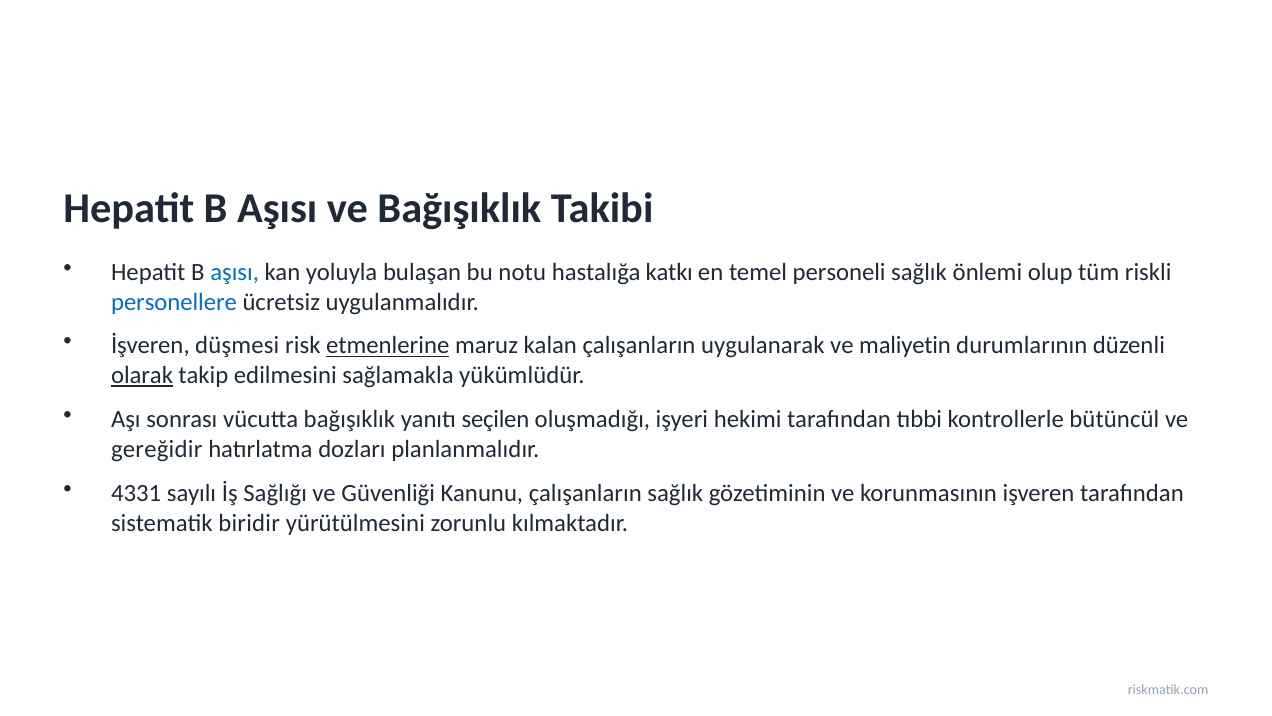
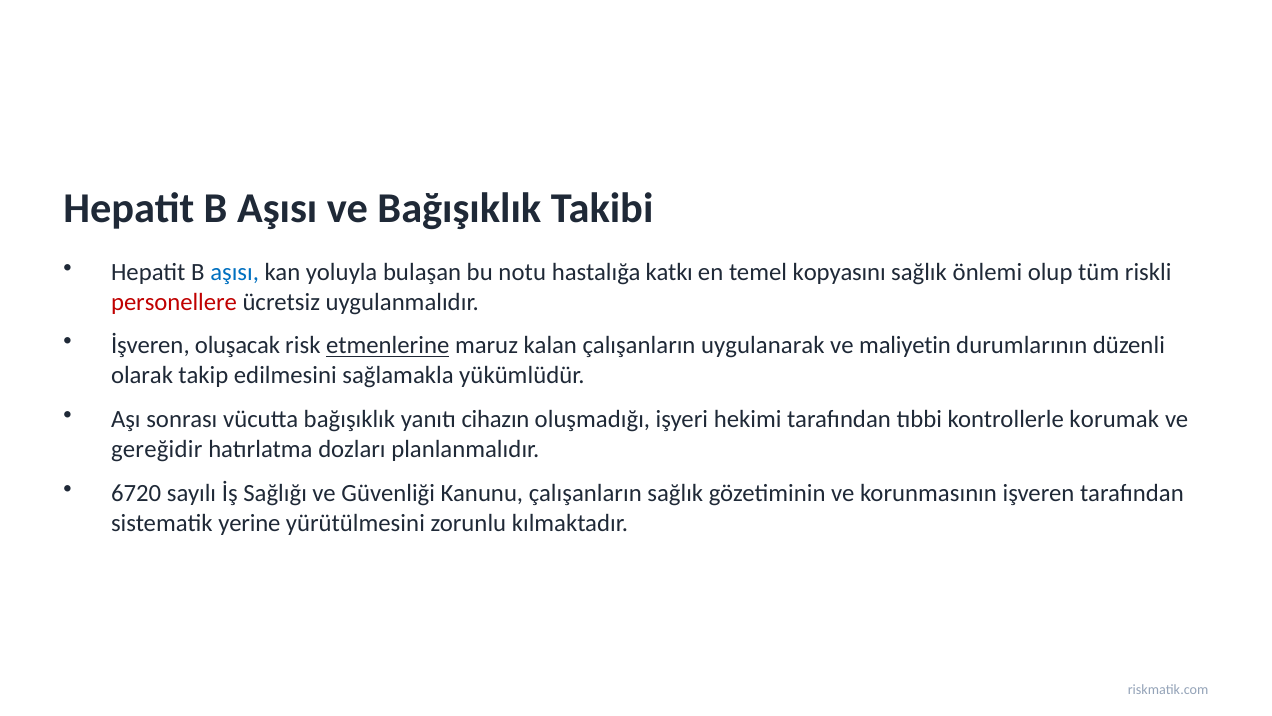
personeli: personeli -> kopyasını
personellere colour: blue -> red
düşmesi: düşmesi -> oluşacak
olarak underline: present -> none
seçilen: seçilen -> cihazın
bütüncül: bütüncül -> korumak
4331: 4331 -> 6720
biridir: biridir -> yerine
